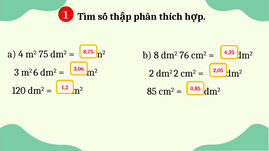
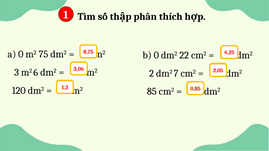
a 4: 4 -> 0
b 8: 8 -> 0
76: 76 -> 22
2 dm2 2: 2 -> 7
